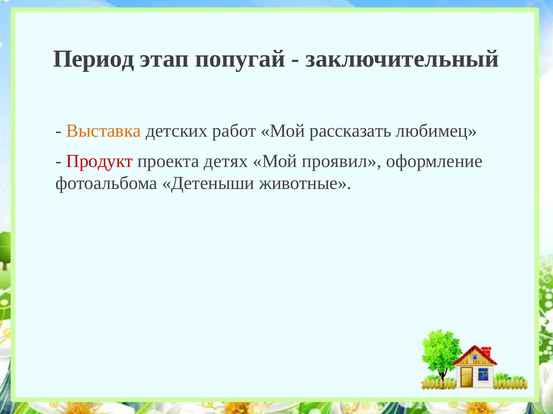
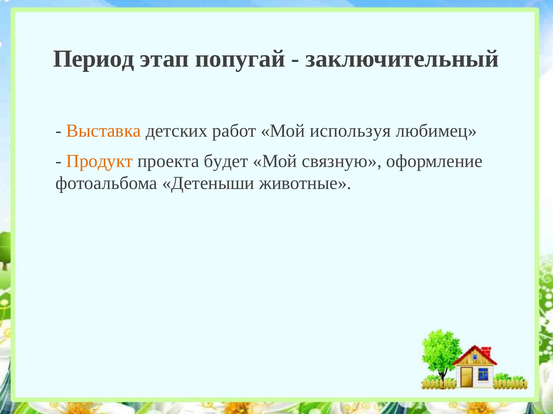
рассказать: рассказать -> используя
Продукт colour: red -> orange
детях: детях -> будет
проявил: проявил -> связную
